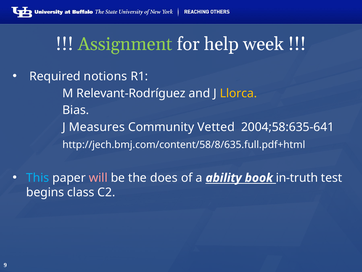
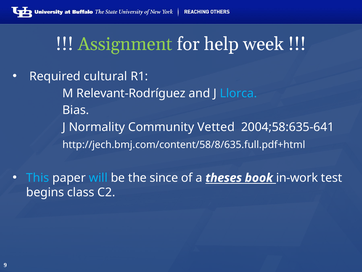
notions: notions -> cultural
Llorca colour: yellow -> light blue
Measures: Measures -> Normality
will colour: pink -> light blue
does: does -> since
ability: ability -> theses
in-truth: in-truth -> in-work
